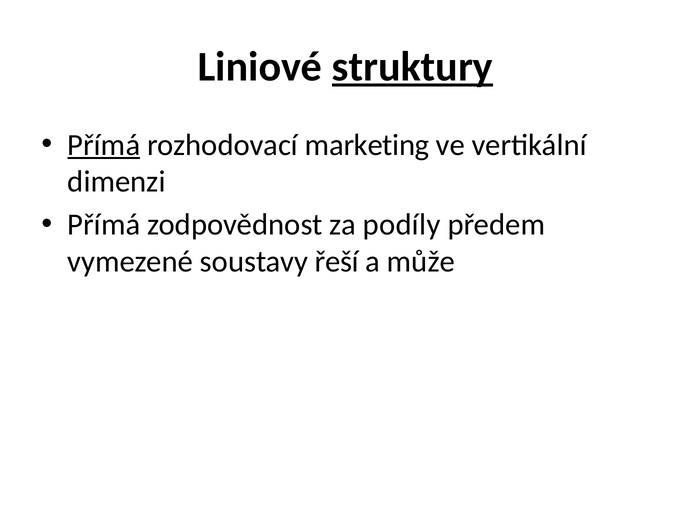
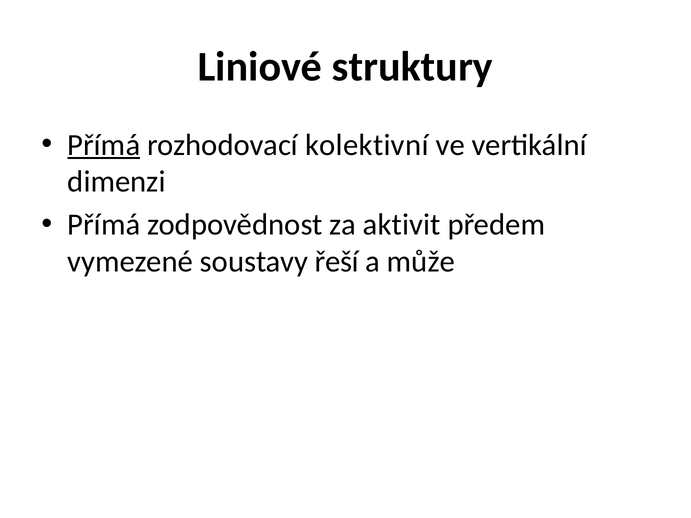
struktury underline: present -> none
marketing: marketing -> kolektivní
podíly: podíly -> aktivit
